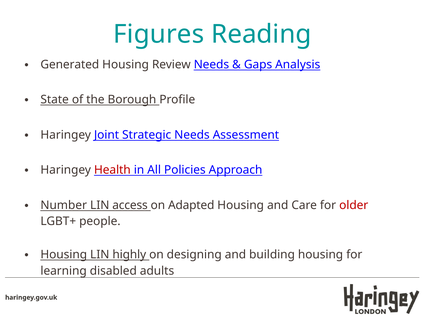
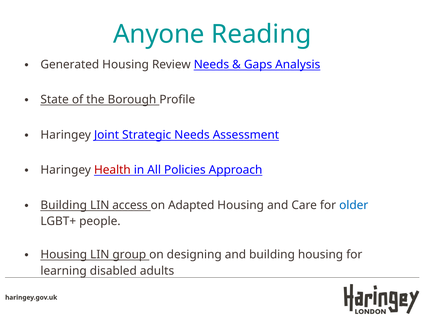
Figures: Figures -> Anyone
Number at (64, 205): Number -> Building
older colour: red -> blue
highly: highly -> group
